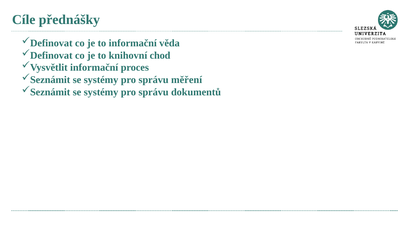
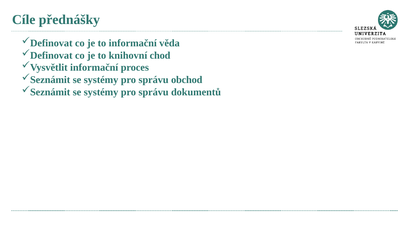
měření: měření -> obchod
